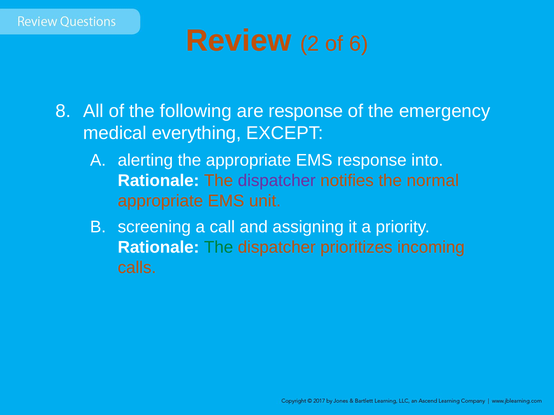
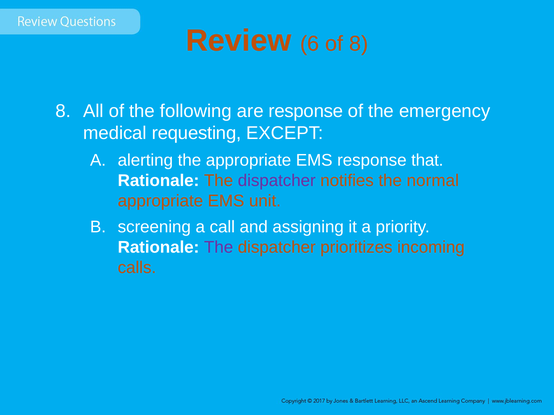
2: 2 -> 6
of 6: 6 -> 8
everything: everything -> requesting
into: into -> that
The at (219, 248) colour: green -> purple
